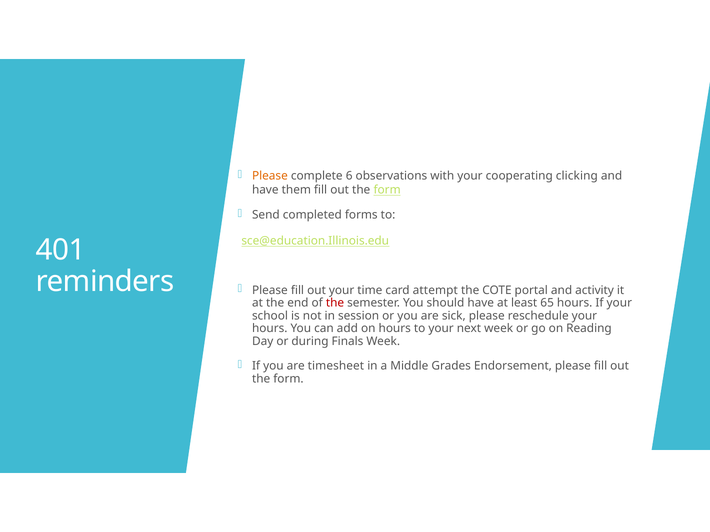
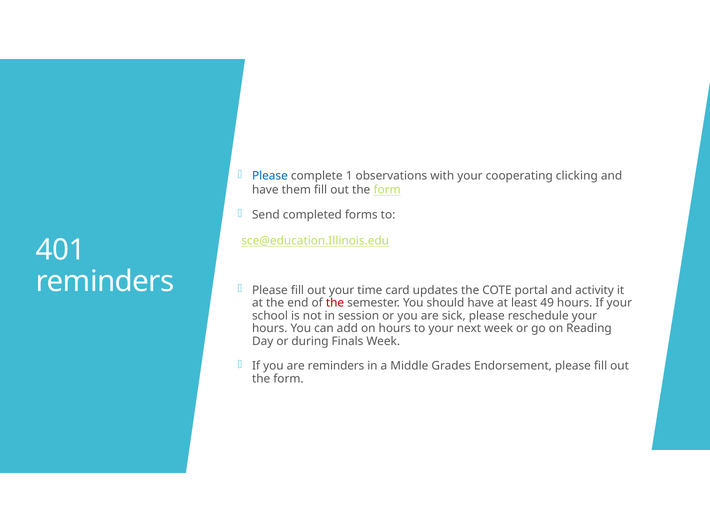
Please at (270, 176) colour: orange -> blue
6: 6 -> 1
attempt: attempt -> updates
65: 65 -> 49
are timesheet: timesheet -> reminders
